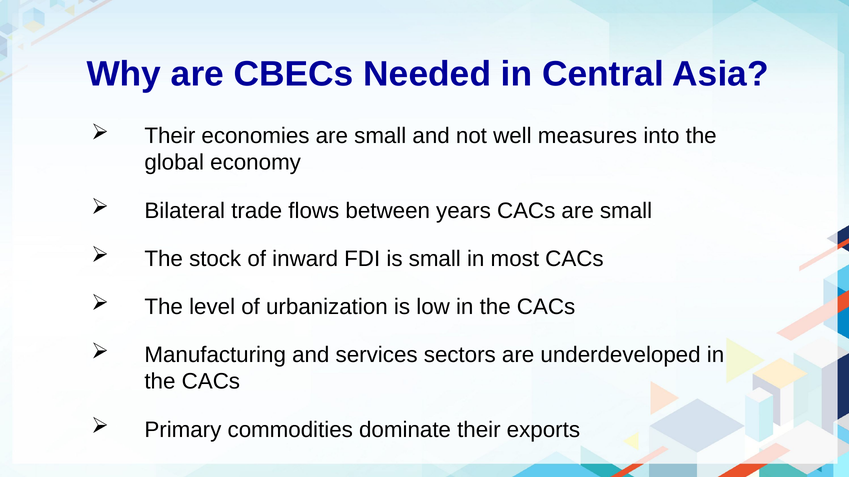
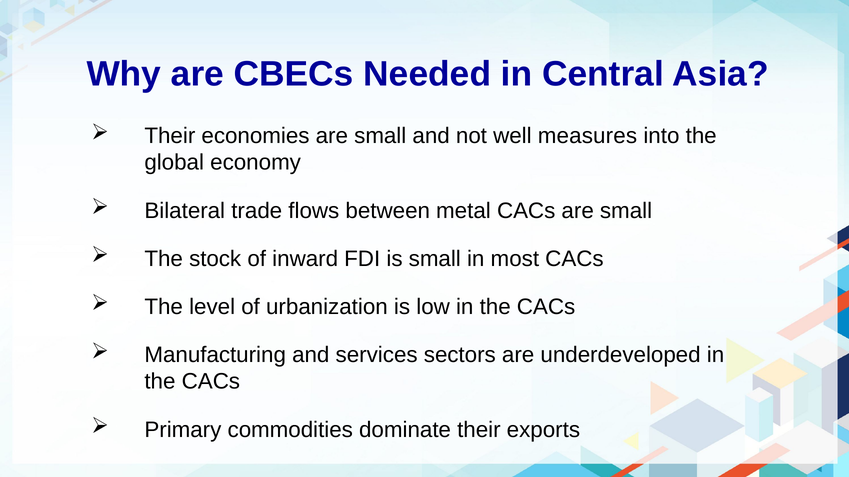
years: years -> metal
